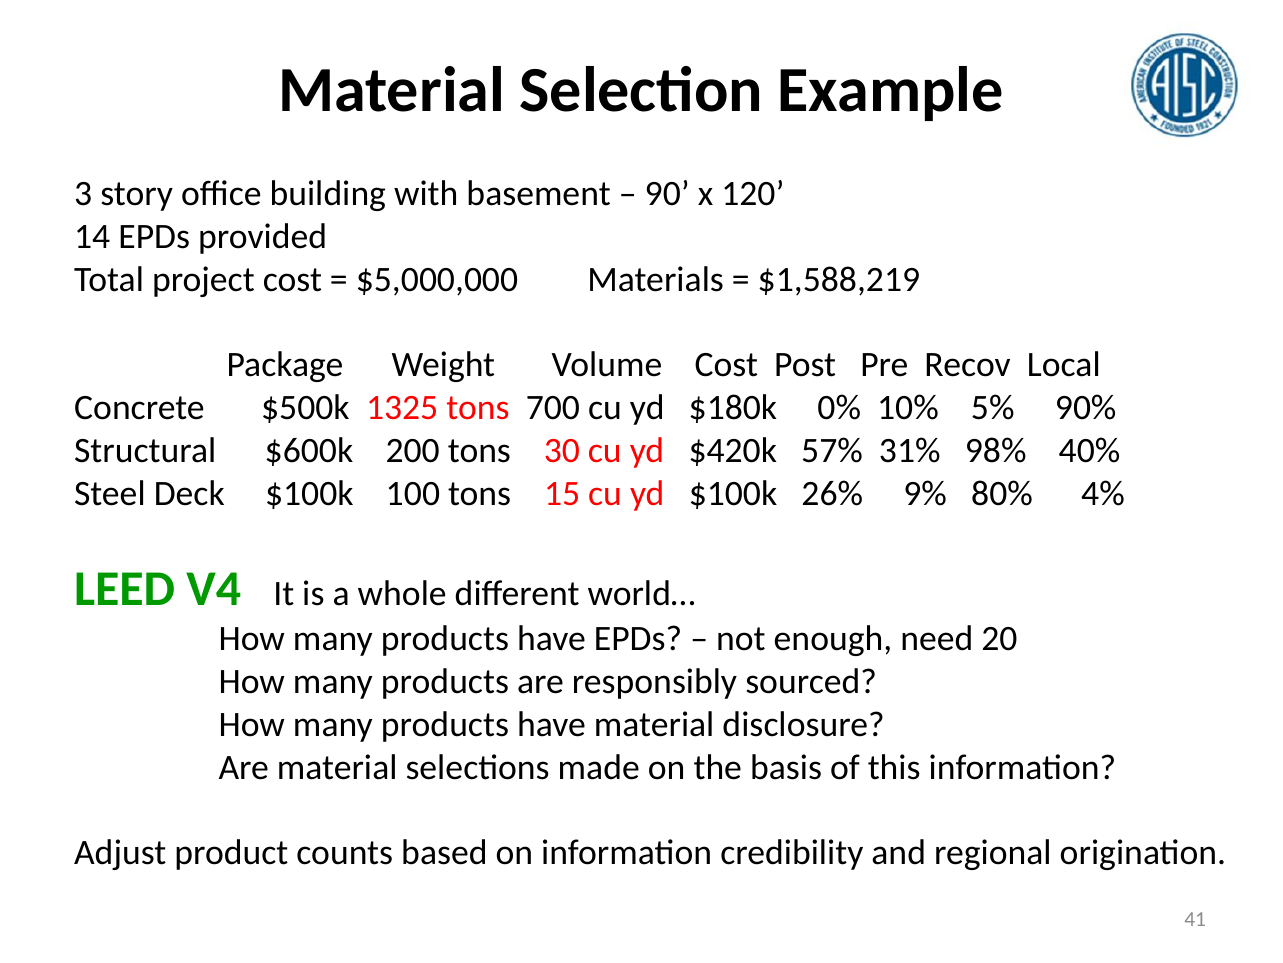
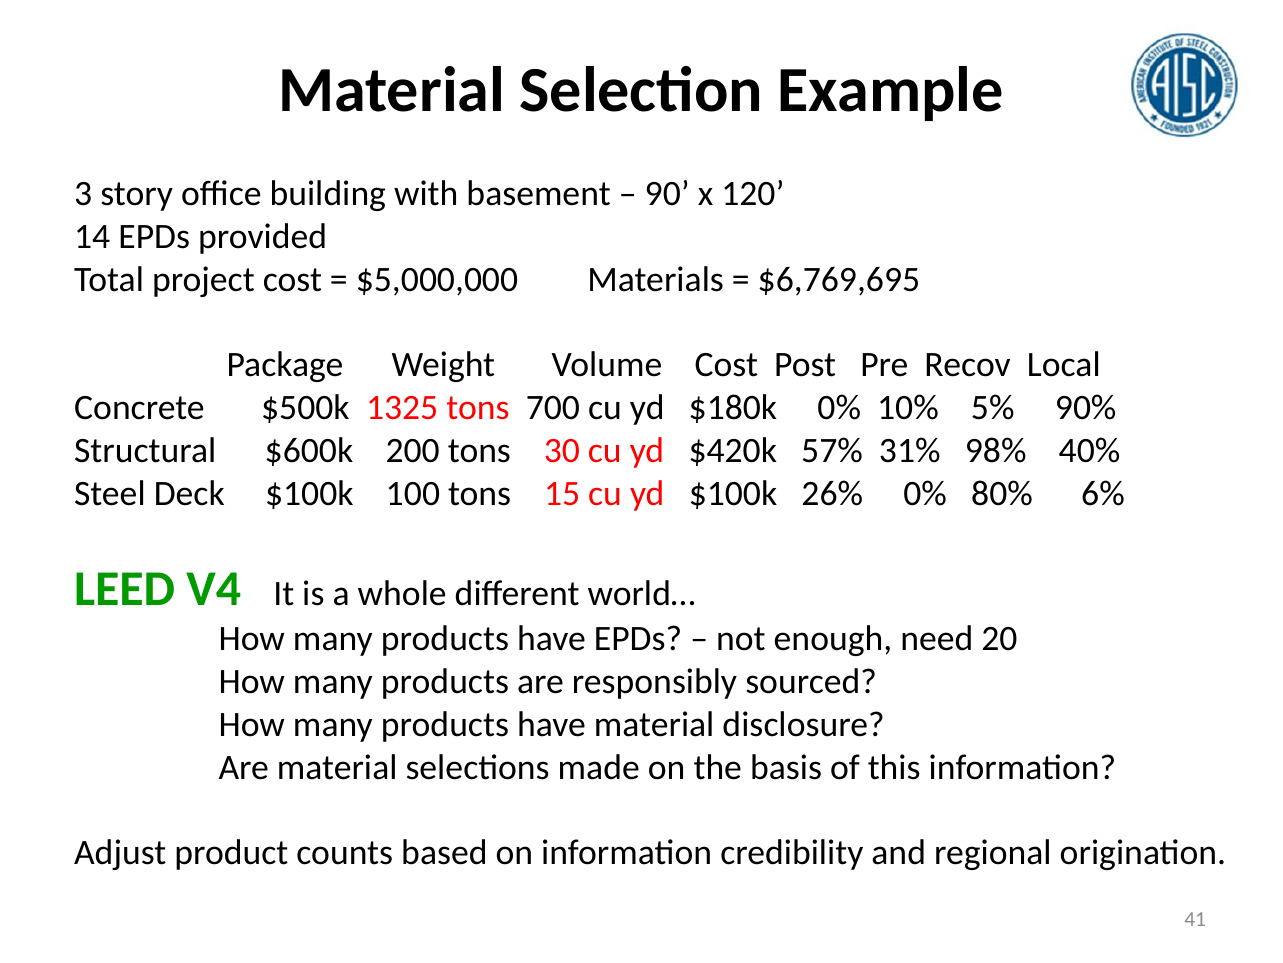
$1,588,219: $1,588,219 -> $6,769,695
26% 9%: 9% -> 0%
4%: 4% -> 6%
